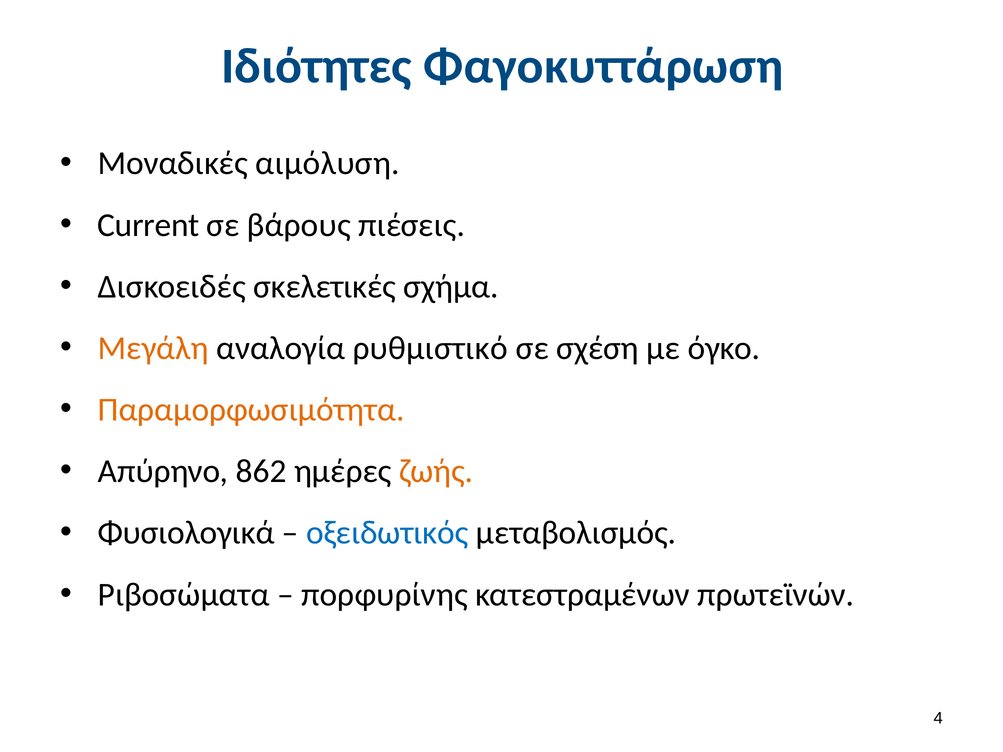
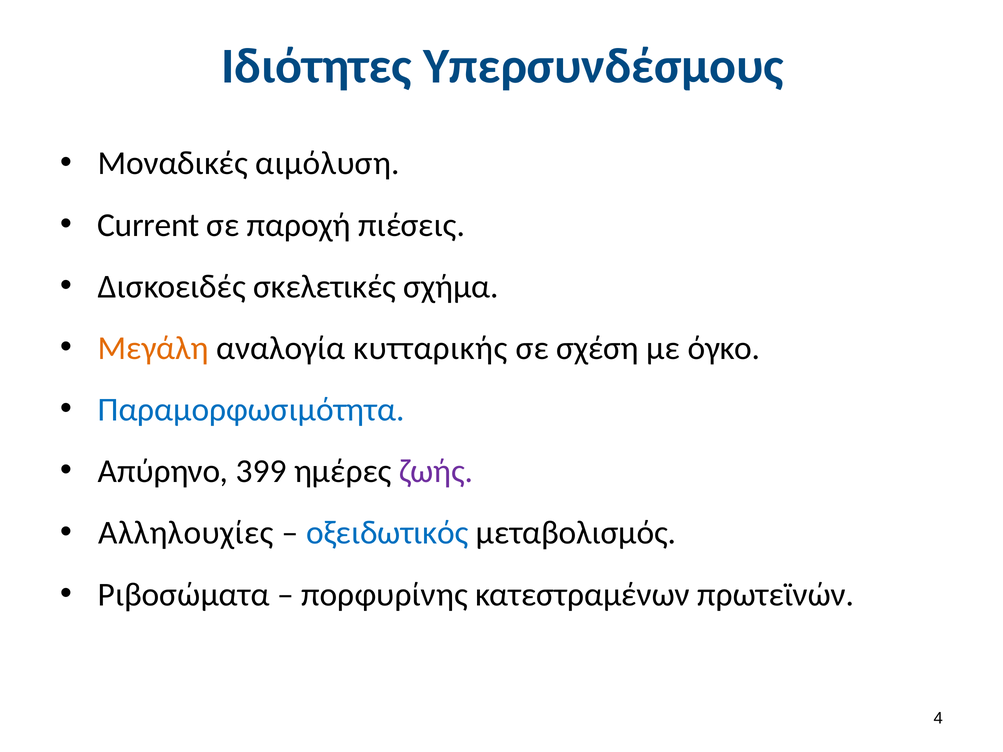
Φαγοκυττάρωση: Φαγοκυττάρωση -> Υπερσυνδέσμους
βάρους: βάρους -> παροχή
ρυθμιστικό: ρυθμιστικό -> κυτταρικής
Παραμορφωσιμότητα colour: orange -> blue
862: 862 -> 399
ζωής colour: orange -> purple
Φυσιολογικά: Φυσιολογικά -> Αλληλουχίες
